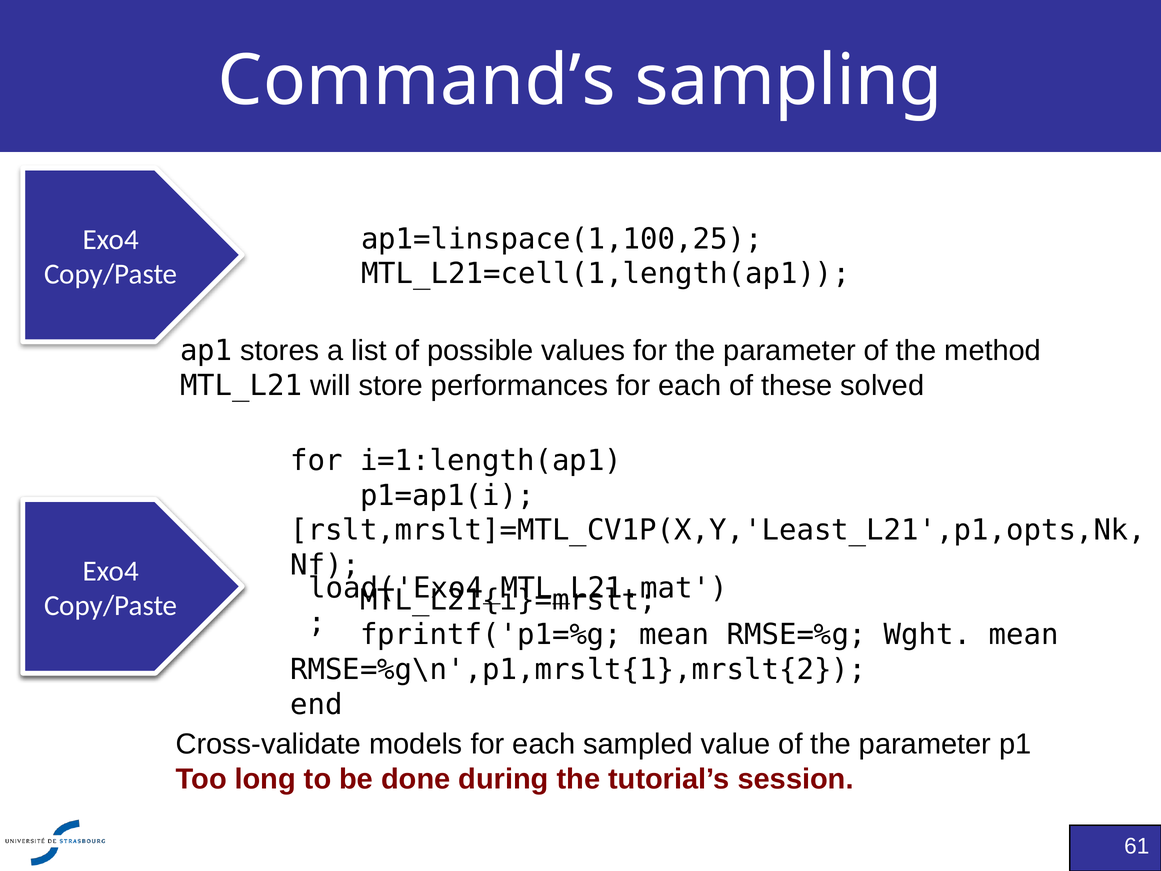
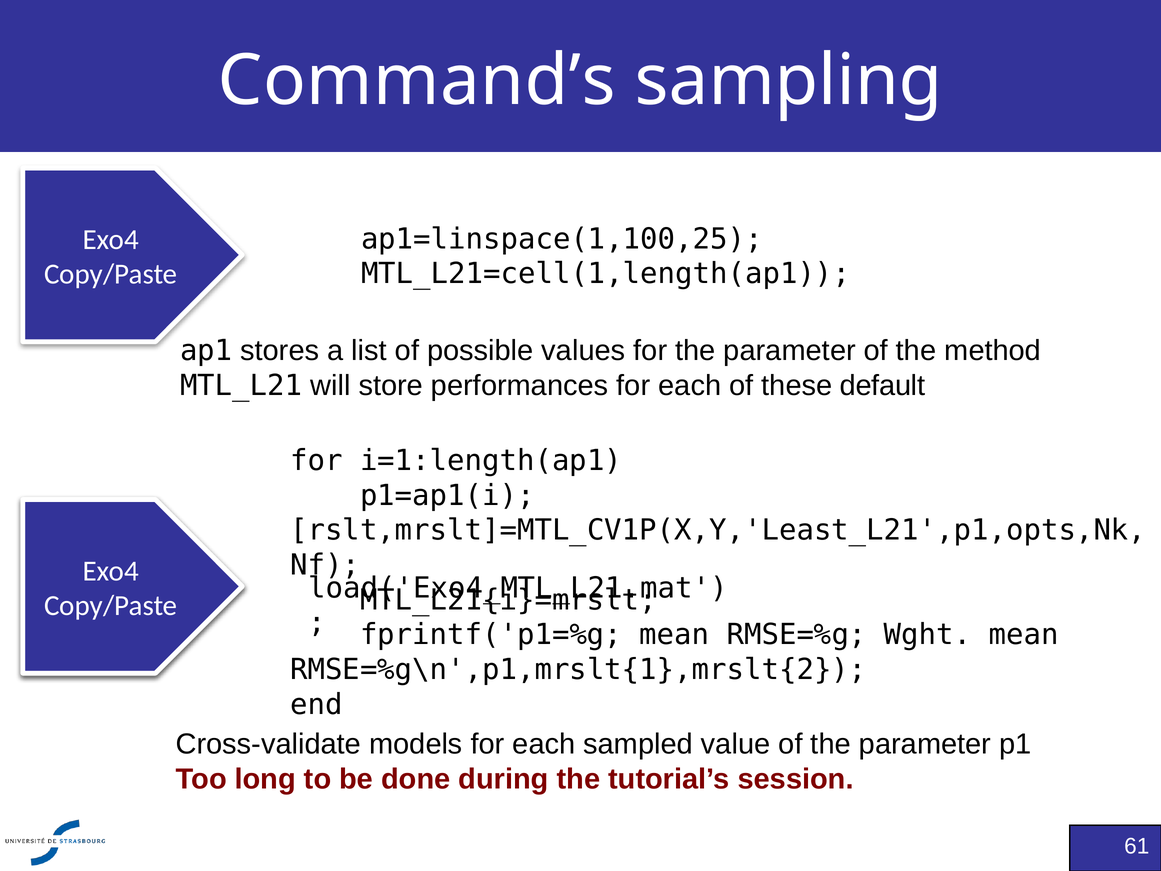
solved: solved -> default
